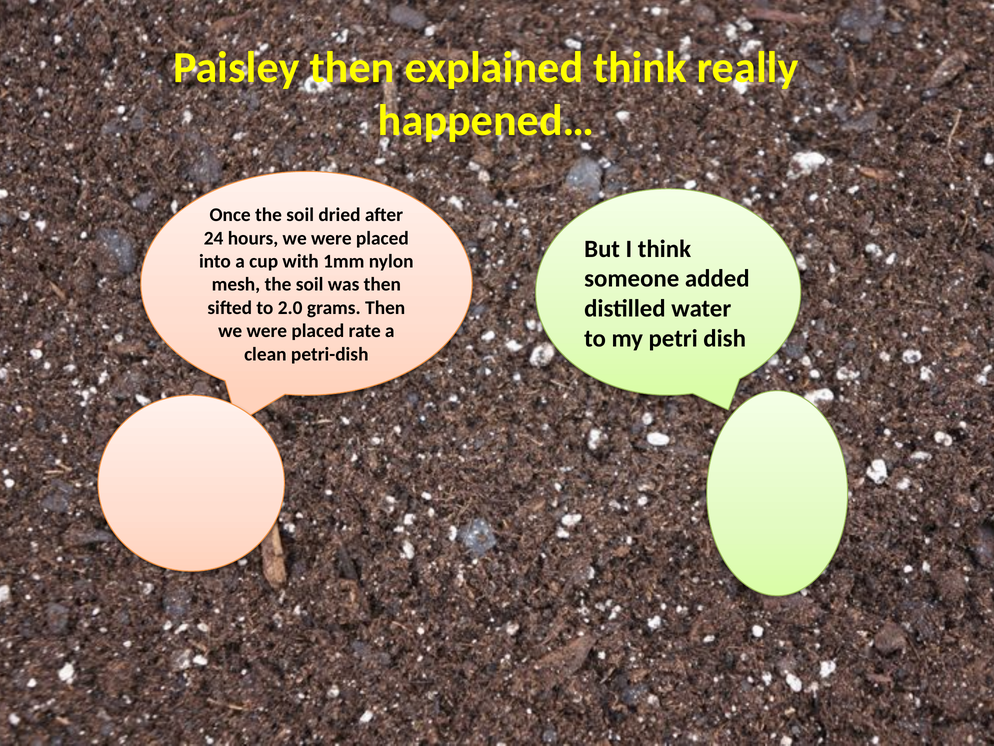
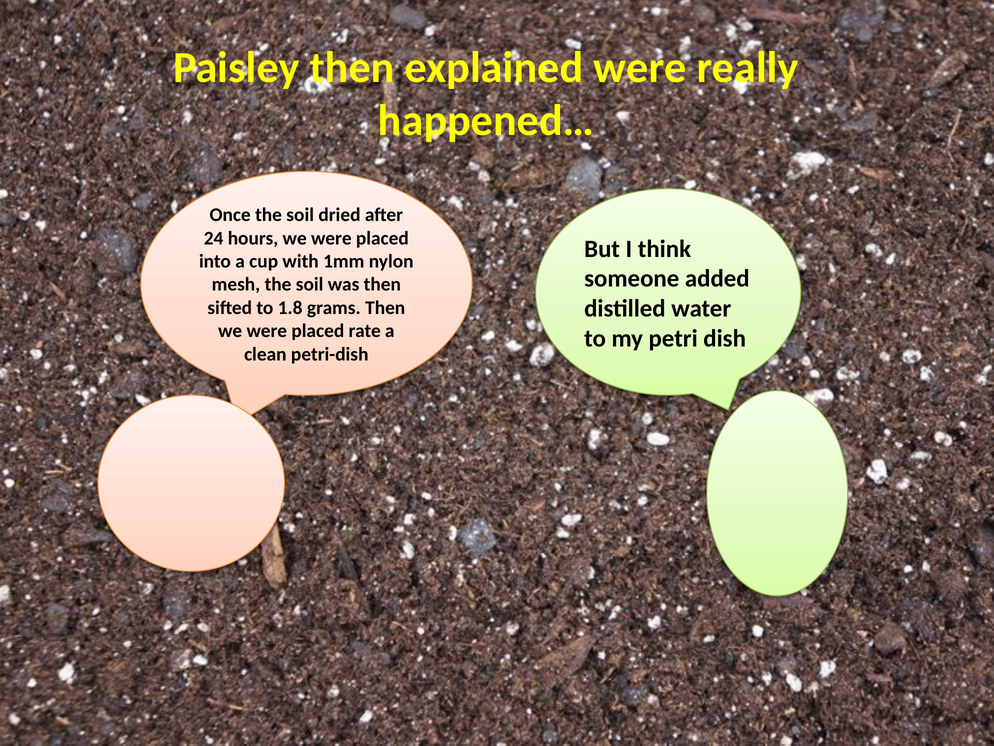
explained think: think -> were
2.0: 2.0 -> 1.8
